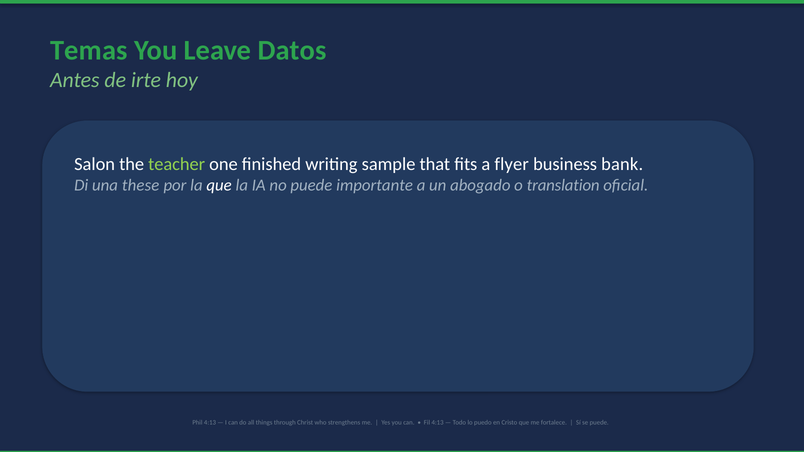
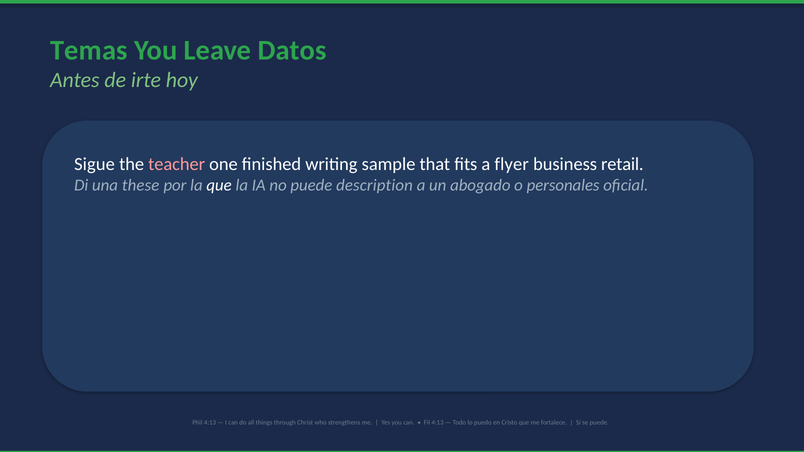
Salon: Salon -> Sigue
teacher colour: light green -> pink
bank: bank -> retail
importante: importante -> description
translation: translation -> personales
